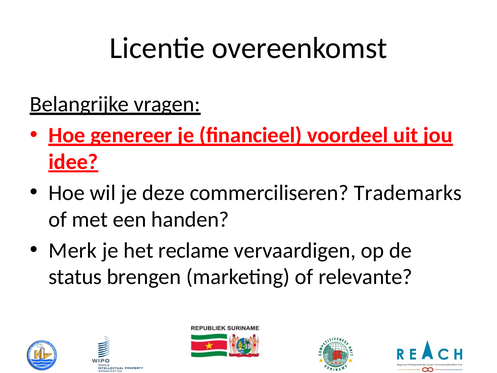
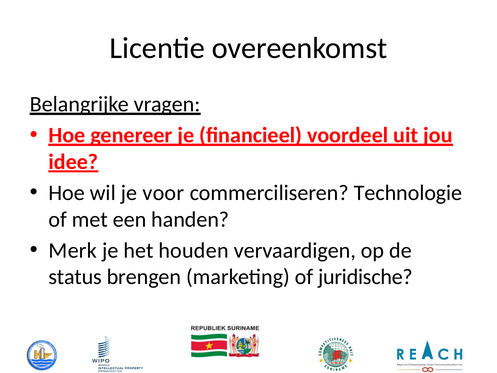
deze: deze -> voor
Trademarks: Trademarks -> Technologie
reclame: reclame -> houden
relevante: relevante -> juridische
